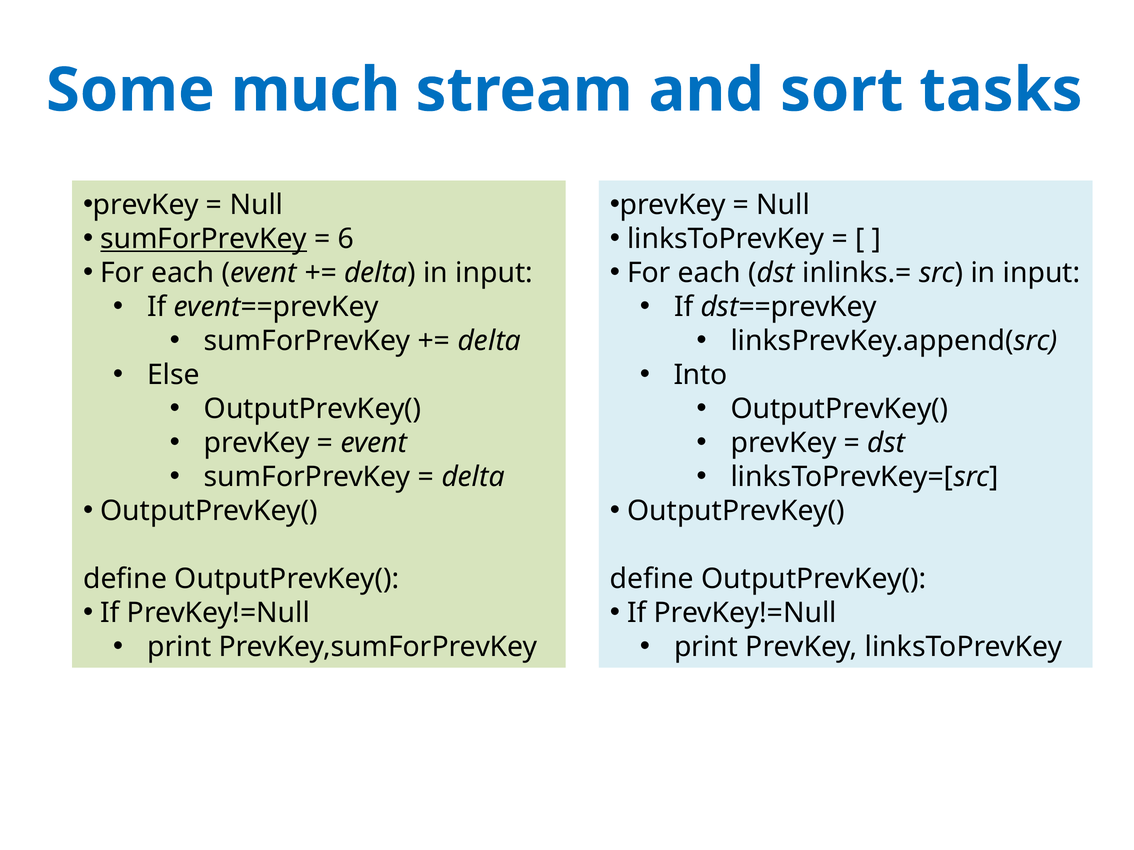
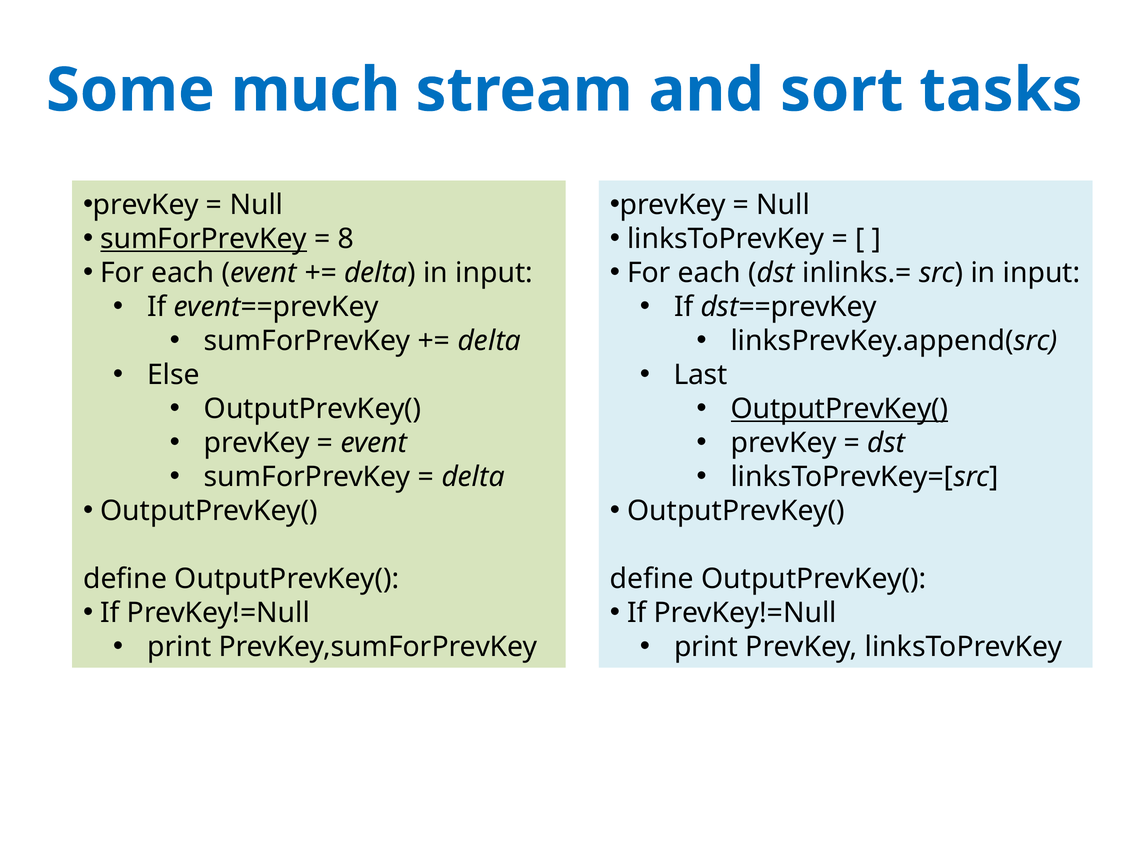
6: 6 -> 8
Into: Into -> Last
OutputPrevKey( at (840, 409) underline: none -> present
